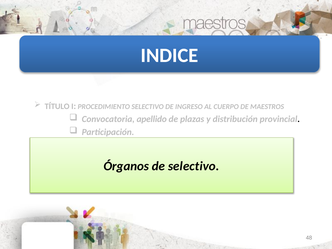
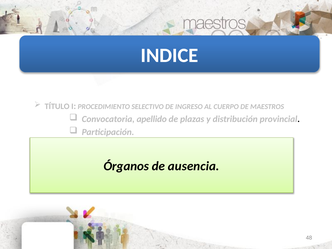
selectivo at (194, 166): selectivo -> ausencia
